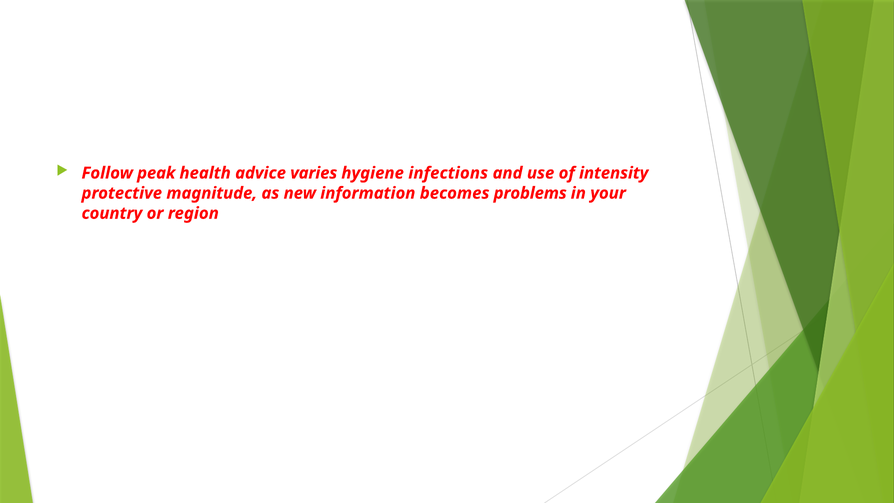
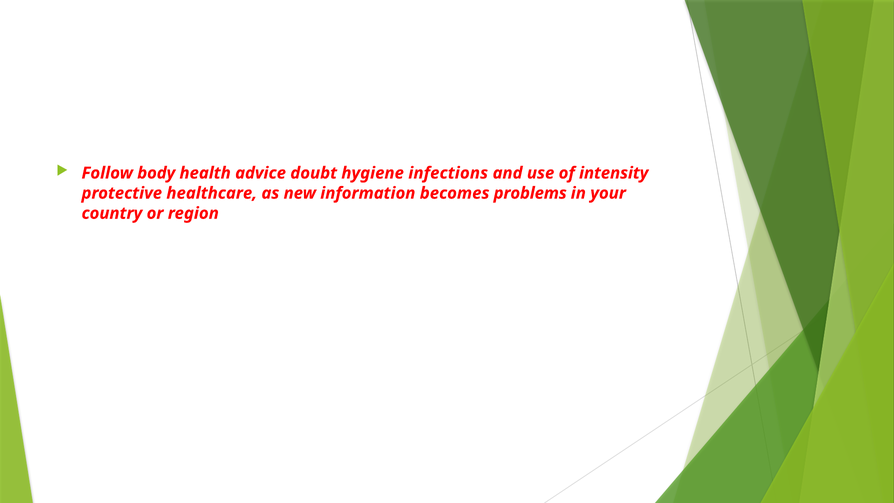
peak: peak -> body
varies: varies -> doubt
magnitude: magnitude -> healthcare
